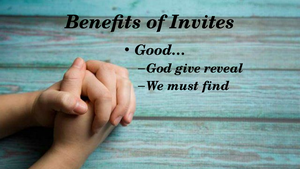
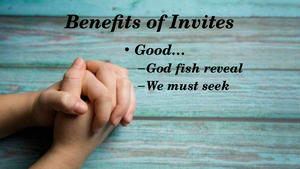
give: give -> fish
find: find -> seek
